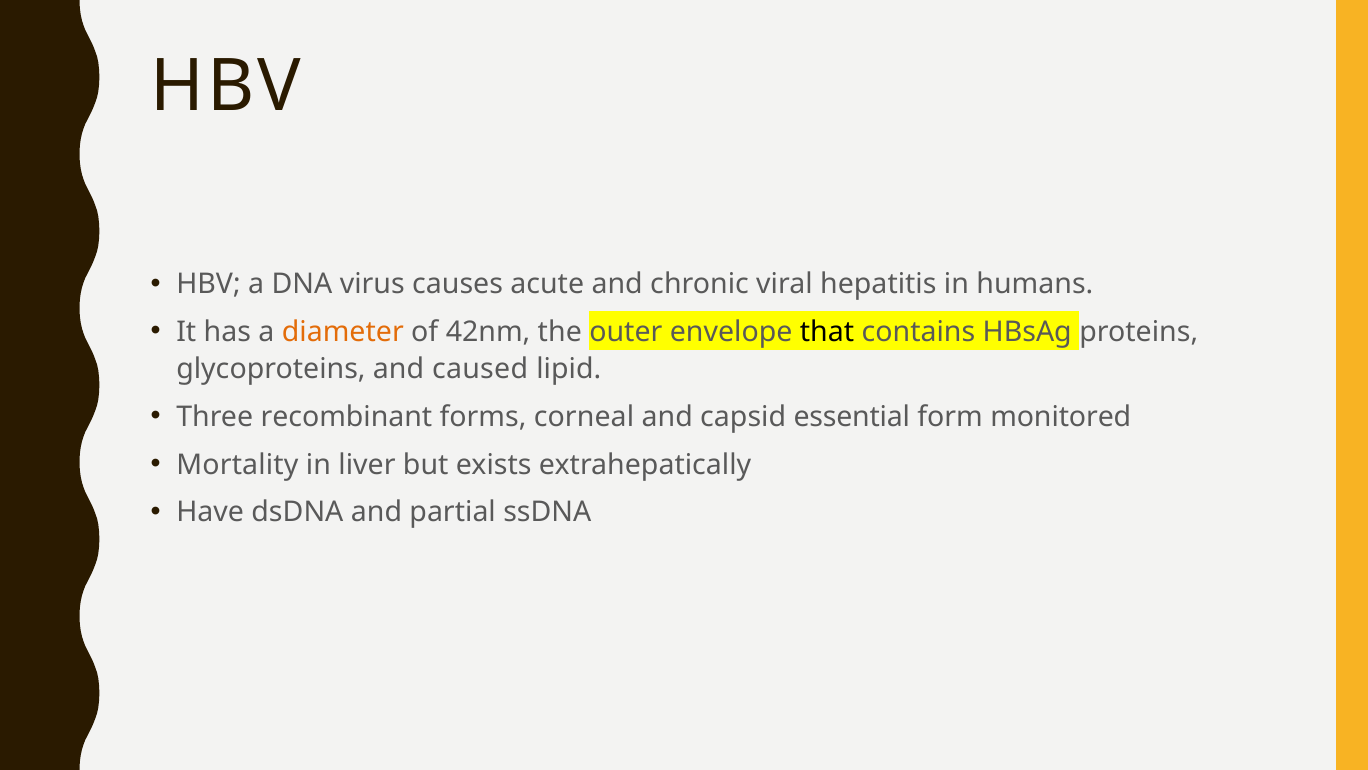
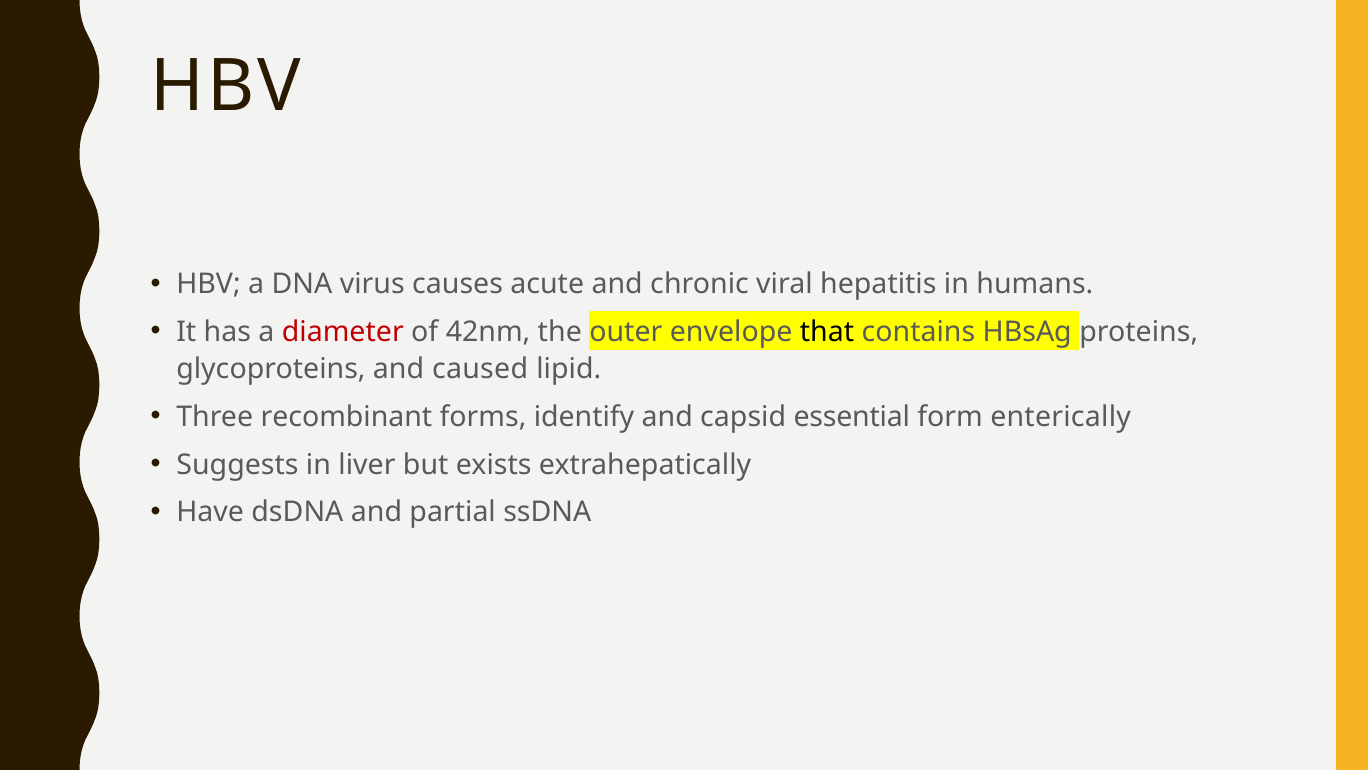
diameter colour: orange -> red
corneal: corneal -> identify
monitored: monitored -> enterically
Mortality: Mortality -> Suggests
